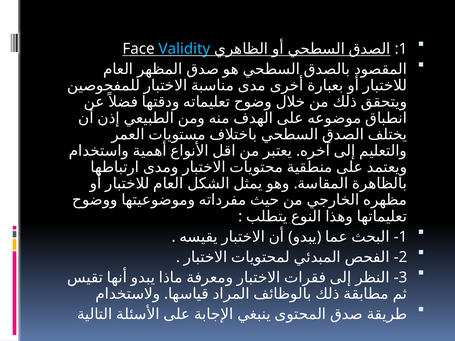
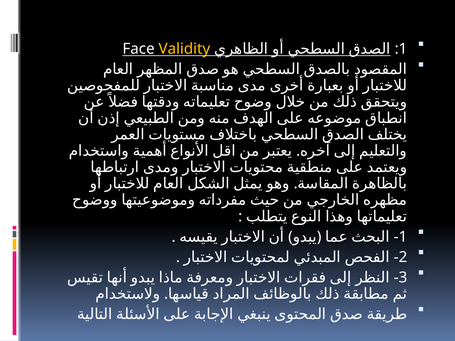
Validity colour: light blue -> yellow
